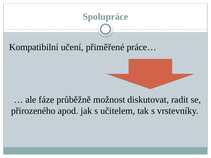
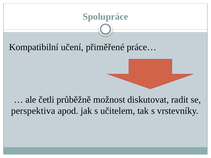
fáze: fáze -> četli
přirozeného: přirozeného -> perspektiva
